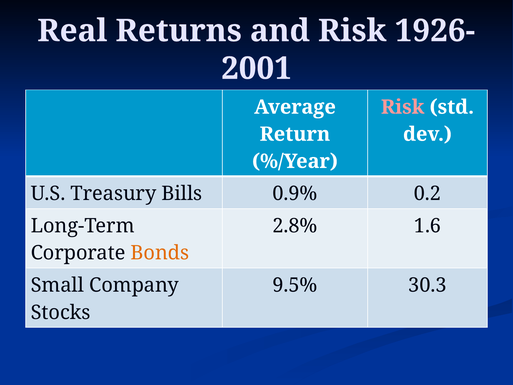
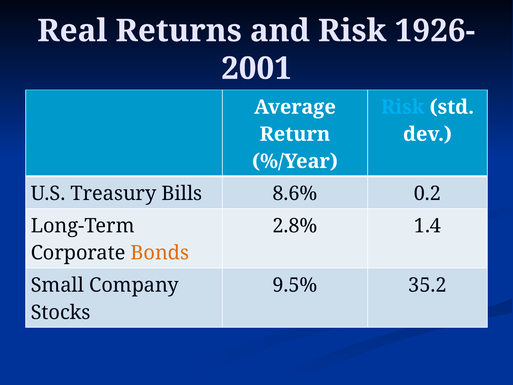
Risk at (403, 107) colour: pink -> light blue
0.9%: 0.9% -> 8.6%
1.6: 1.6 -> 1.4
30.3: 30.3 -> 35.2
